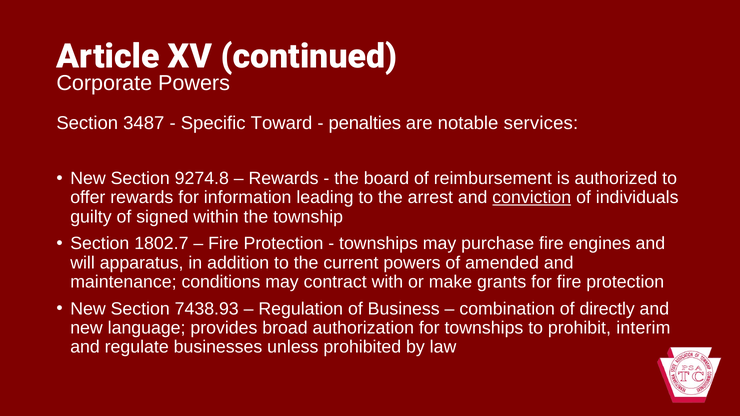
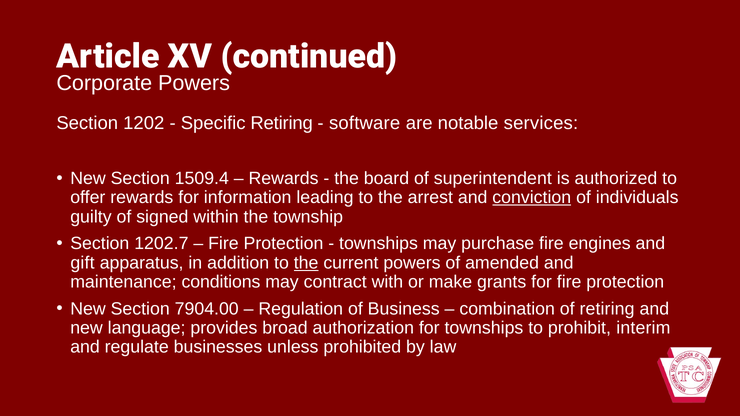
3487: 3487 -> 1202
Specific Toward: Toward -> Retiring
penalties: penalties -> software
9274.8: 9274.8 -> 1509.4
reimbursement: reimbursement -> superintendent
1802.7: 1802.7 -> 1202.7
will: will -> gift
the at (306, 263) underline: none -> present
7438.93: 7438.93 -> 7904.00
of directly: directly -> retiring
